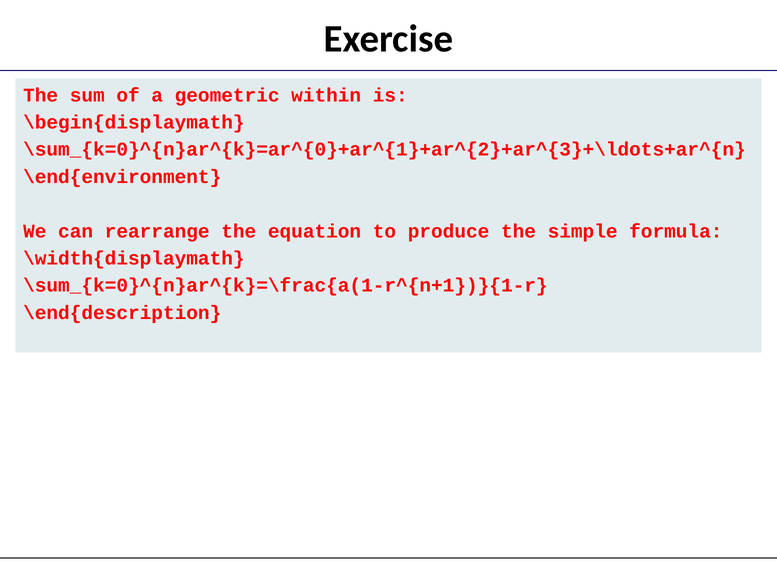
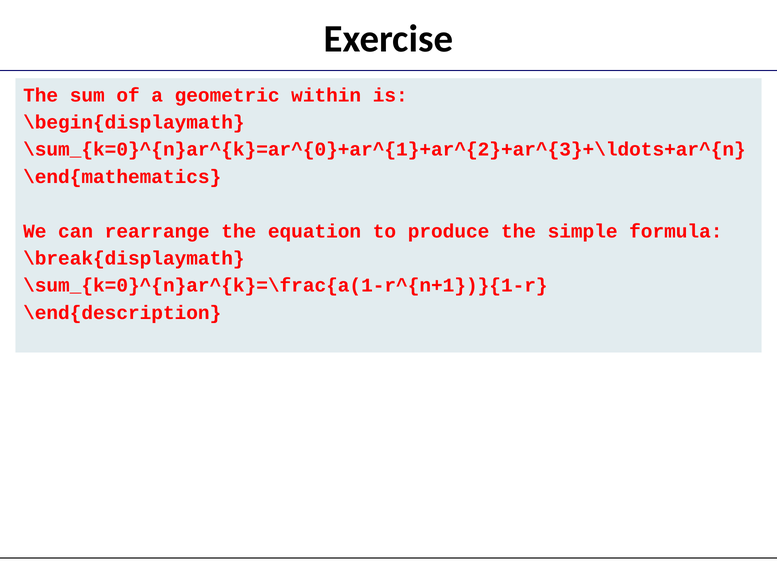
\end{environment: \end{environment -> \end{mathematics
\width{displaymath: \width{displaymath -> \break{displaymath
